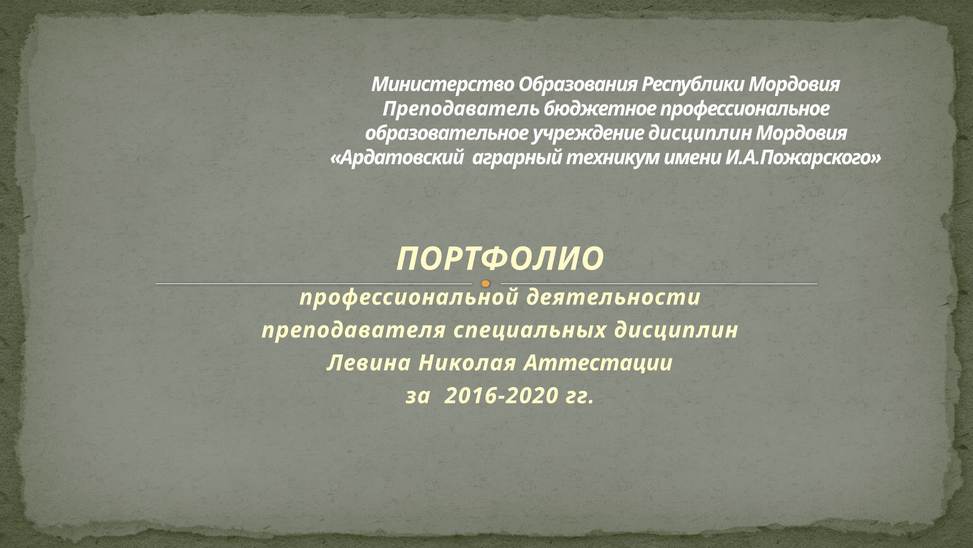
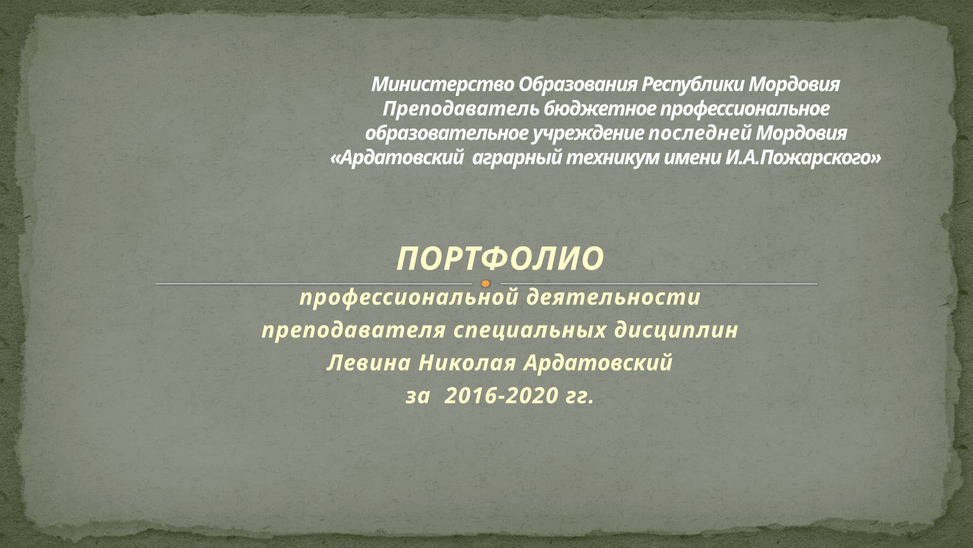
учреждение дисциплин: дисциплин -> последней
Николая Аттестации: Аттестации -> Ардатовский
